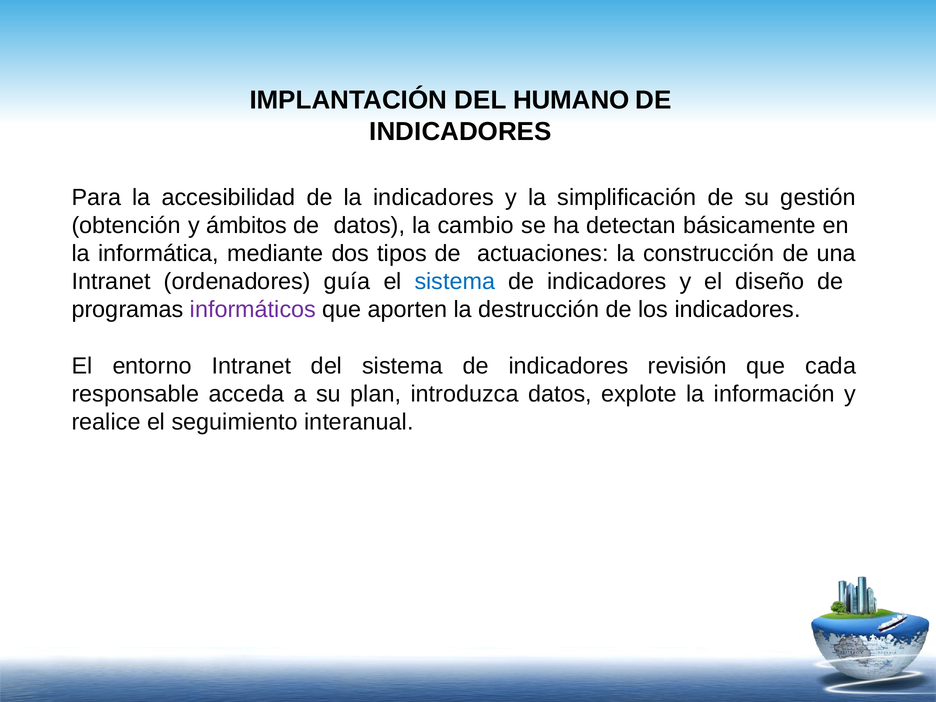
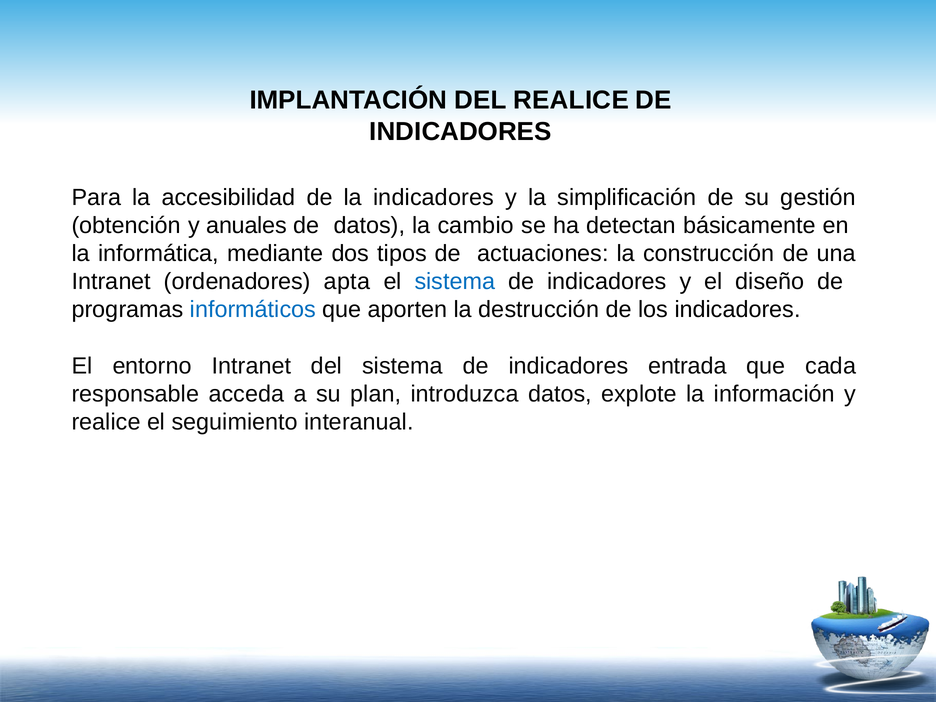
DEL HUMANO: HUMANO -> REALICE
ámbitos: ámbitos -> anuales
guía: guía -> apta
informáticos colour: purple -> blue
revisión: revisión -> entrada
